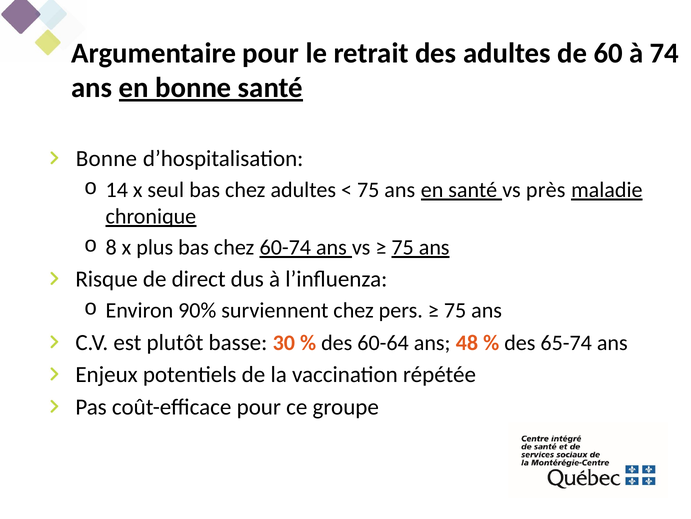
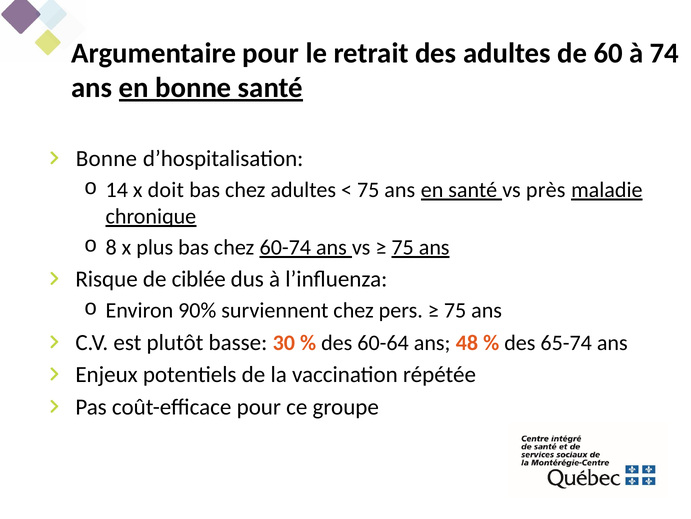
seul: seul -> doit
direct: direct -> ciblée
